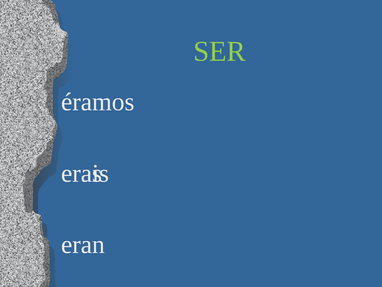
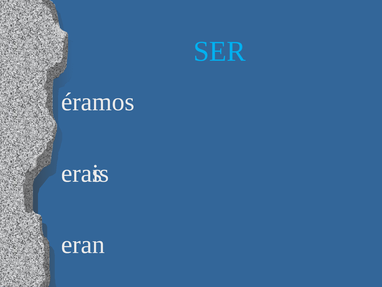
SER colour: light green -> light blue
